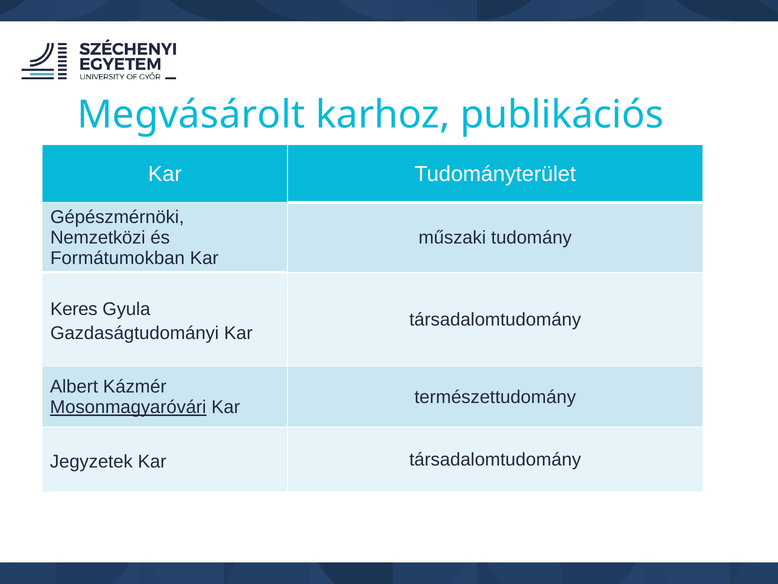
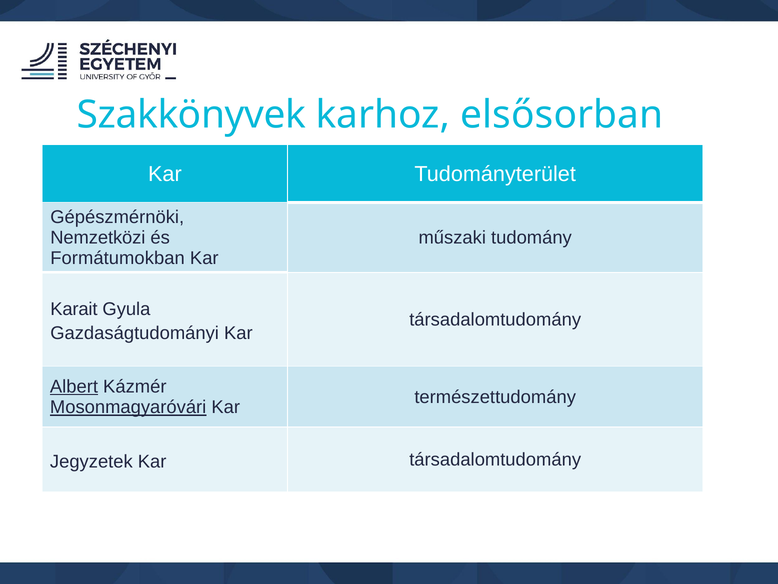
Megvásárolt: Megvásárolt -> Szakkönyvek
publikációs: publikációs -> elsősorban
Keres: Keres -> Karait
Albert underline: none -> present
